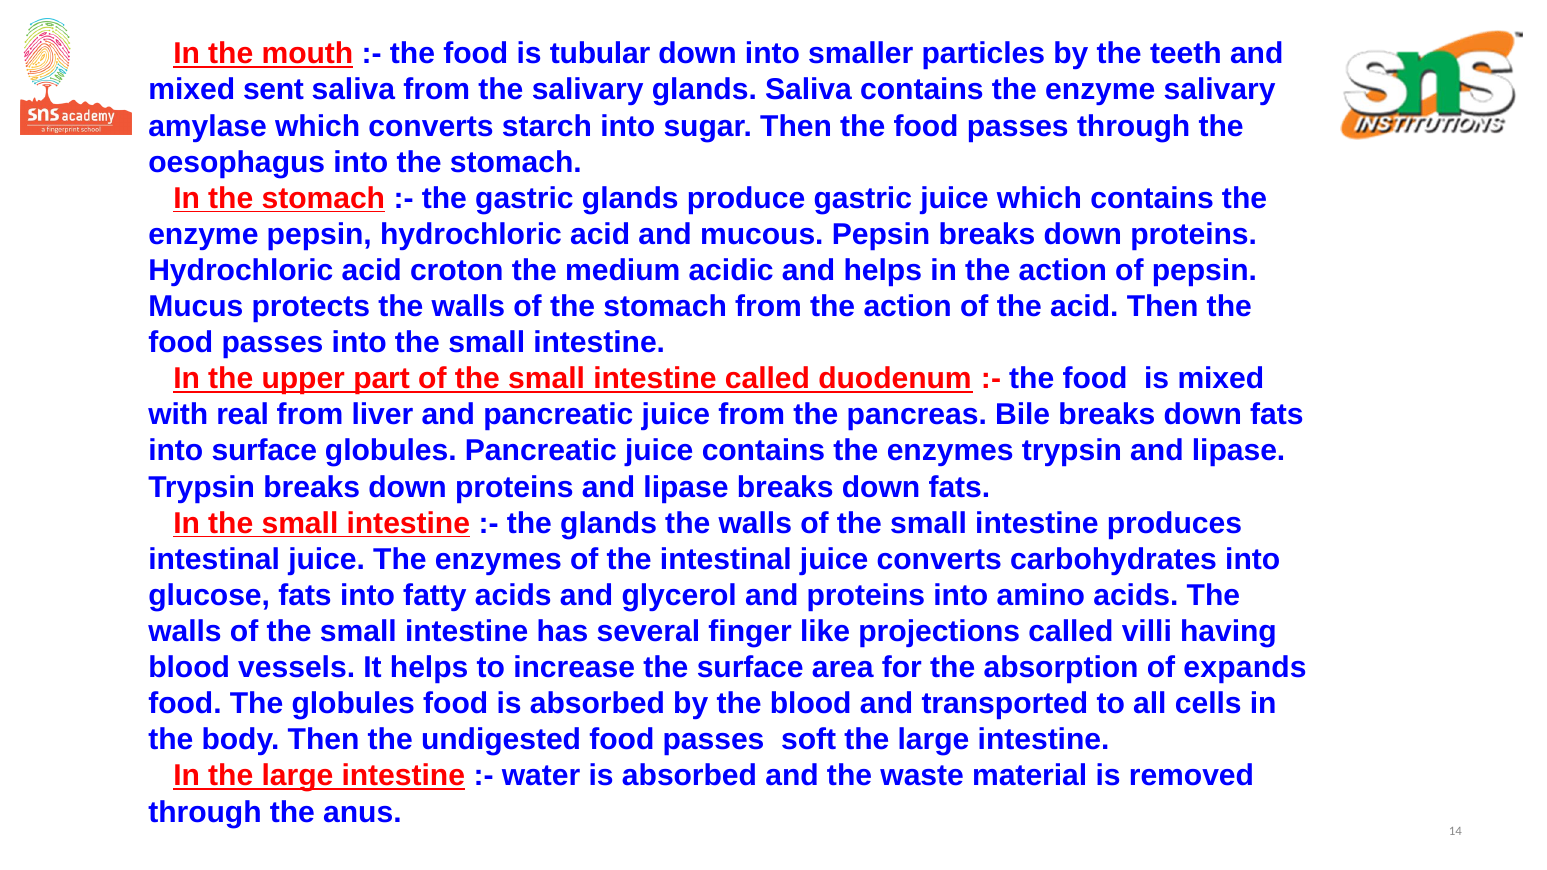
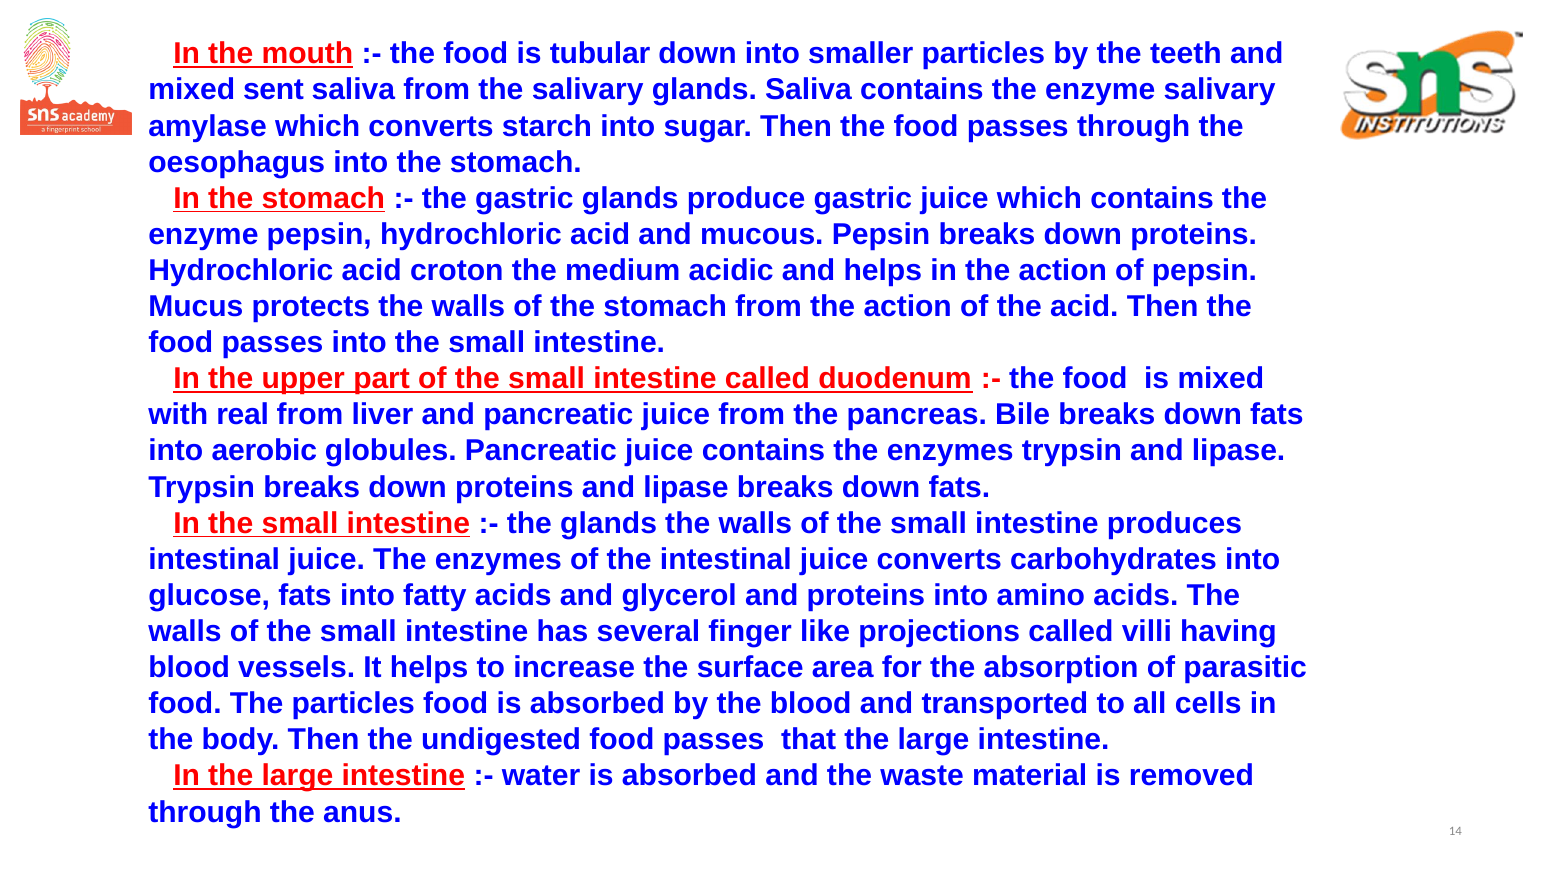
into surface: surface -> aerobic
expands: expands -> parasitic
The globules: globules -> particles
soft: soft -> that
